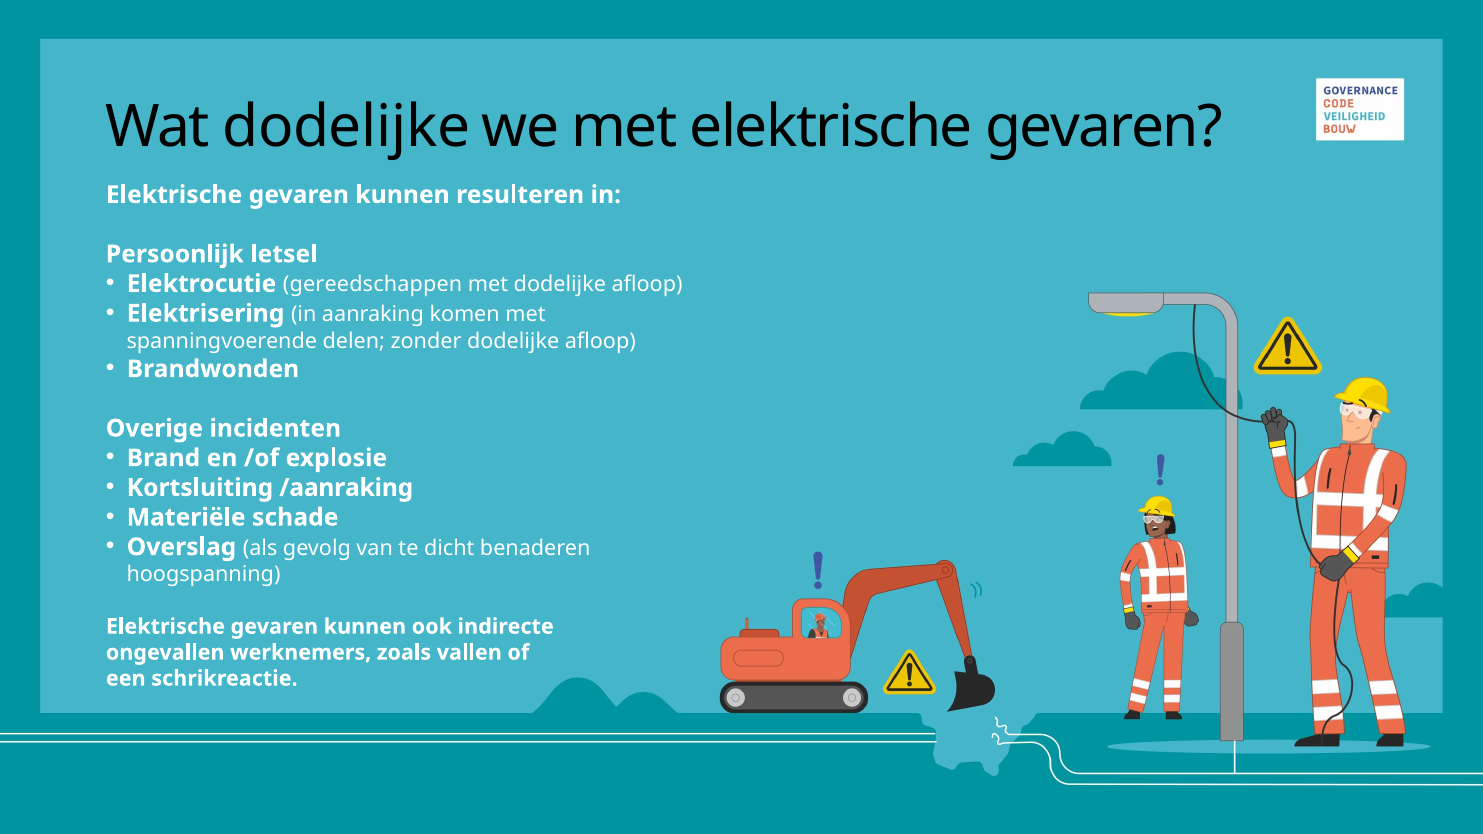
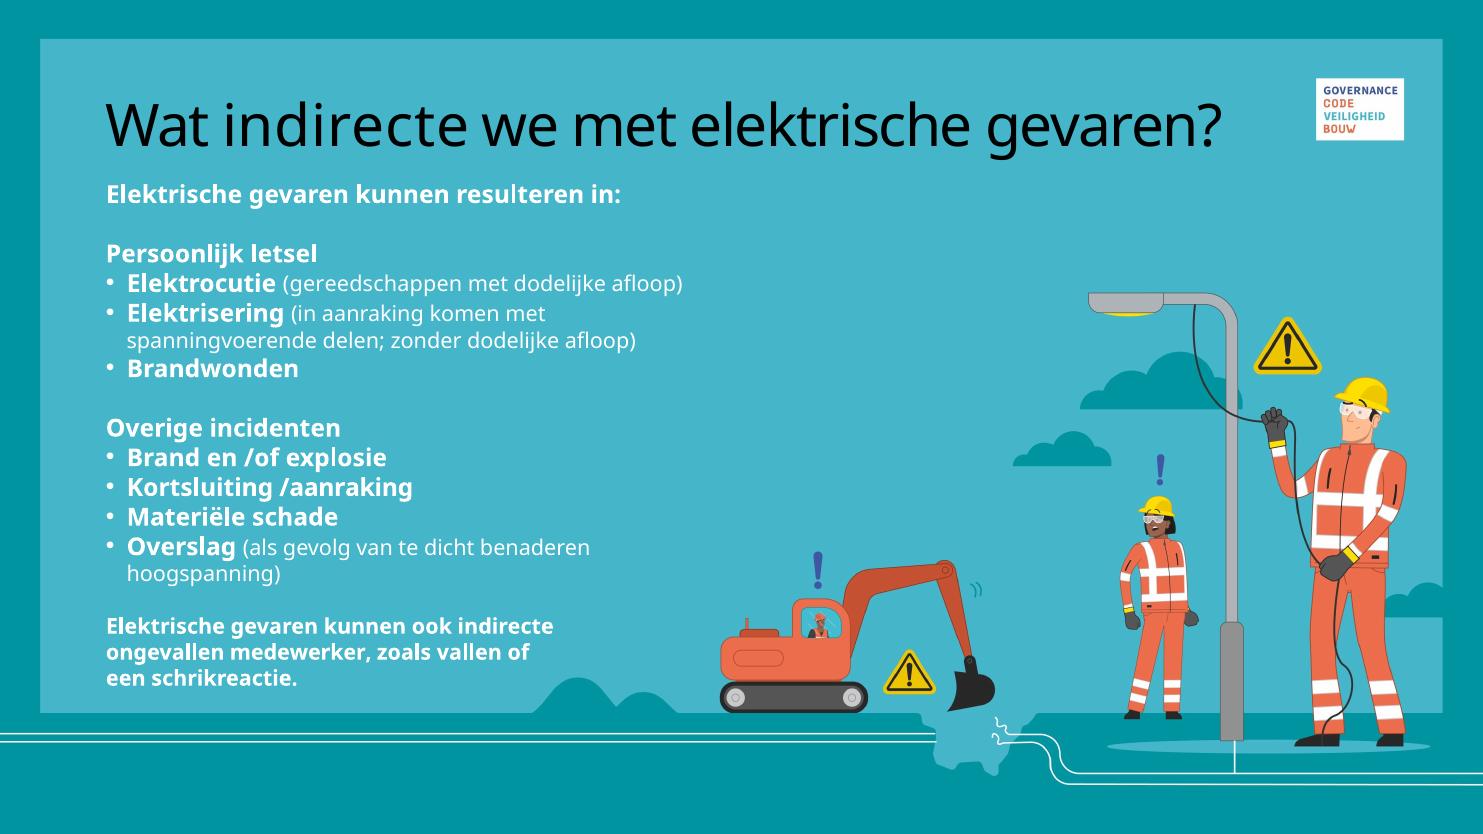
Wat dodelijke: dodelijke -> indirecte
werknemers: werknemers -> medewerker
